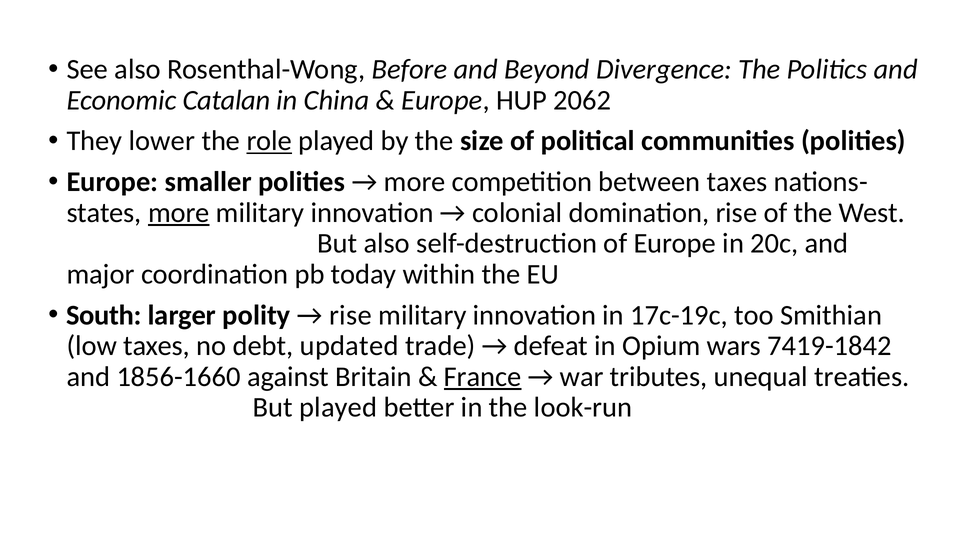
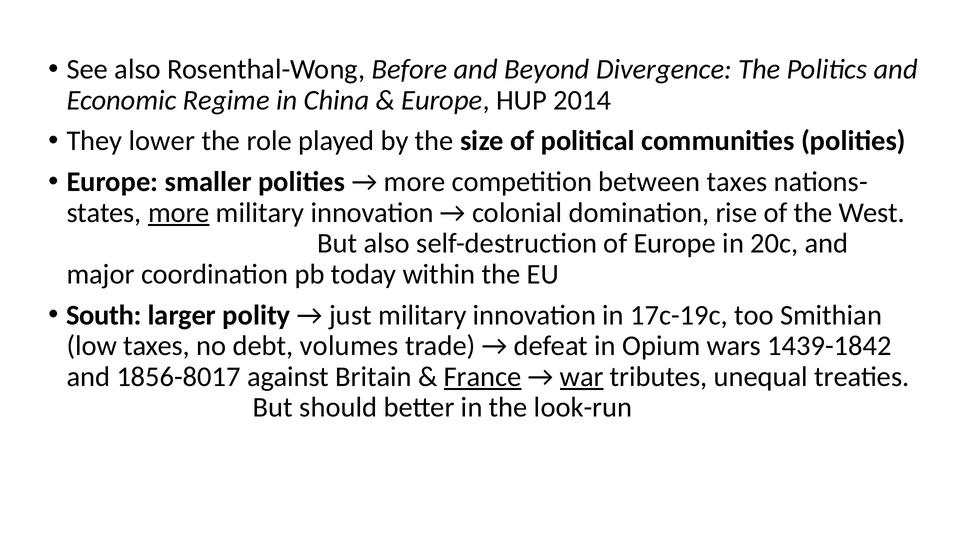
Catalan: Catalan -> Regime
2062: 2062 -> 2014
role underline: present -> none
rise at (350, 315): rise -> just
updated: updated -> volumes
7419-1842: 7419-1842 -> 1439-1842
1856-1660: 1856-1660 -> 1856-8017
war underline: none -> present
But played: played -> should
